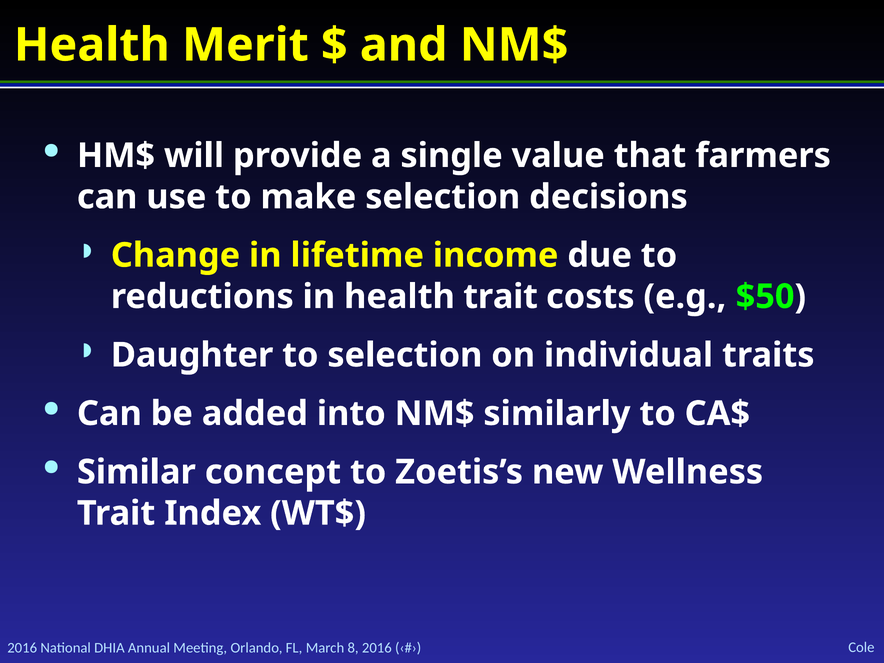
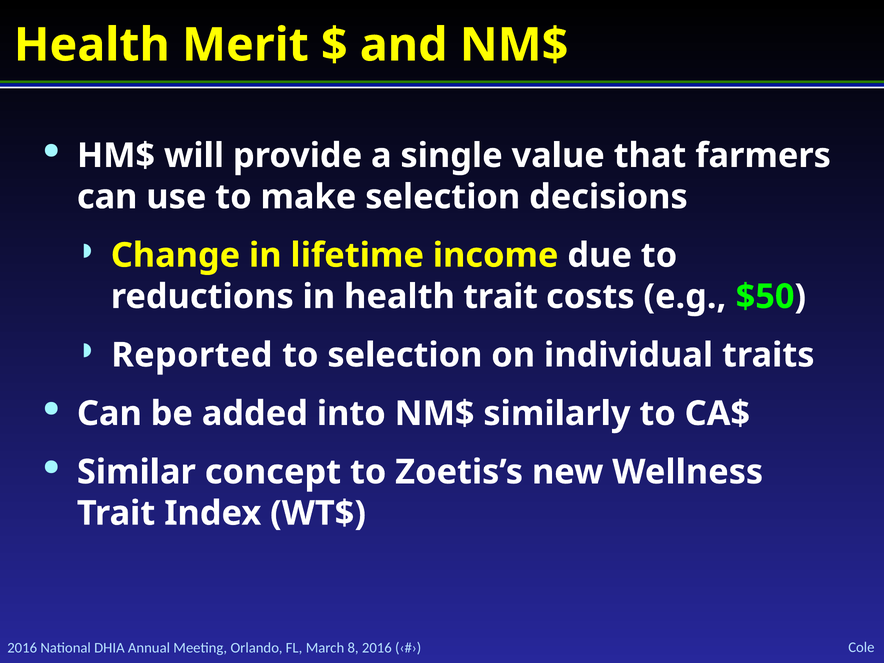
Daughter: Daughter -> Reported
